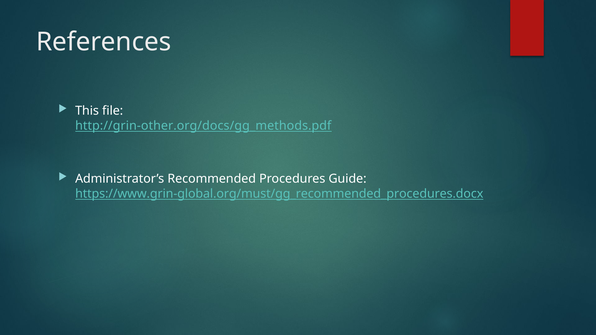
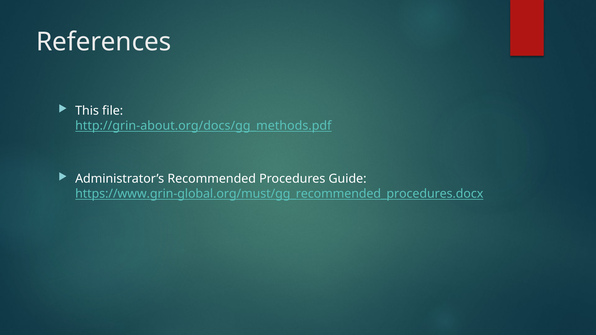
http://grin-other.org/docs/gg_methods.pdf: http://grin-other.org/docs/gg_methods.pdf -> http://grin-about.org/docs/gg_methods.pdf
